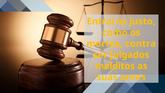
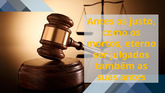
Entrai at (100, 21): Entrai -> Antes
contra: contra -> eterno
malditos: malditos -> também
